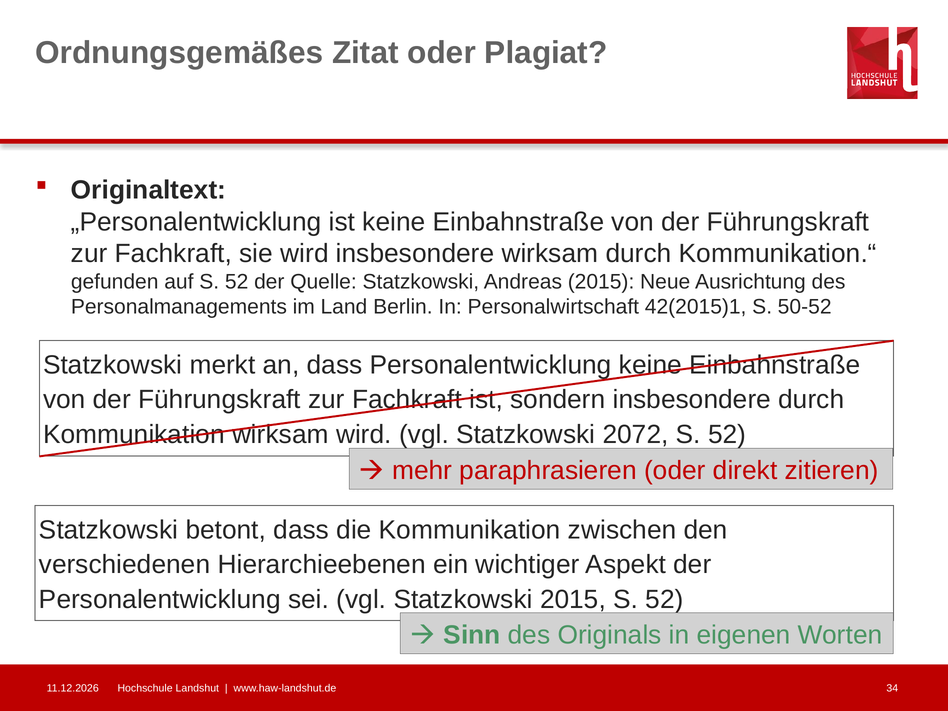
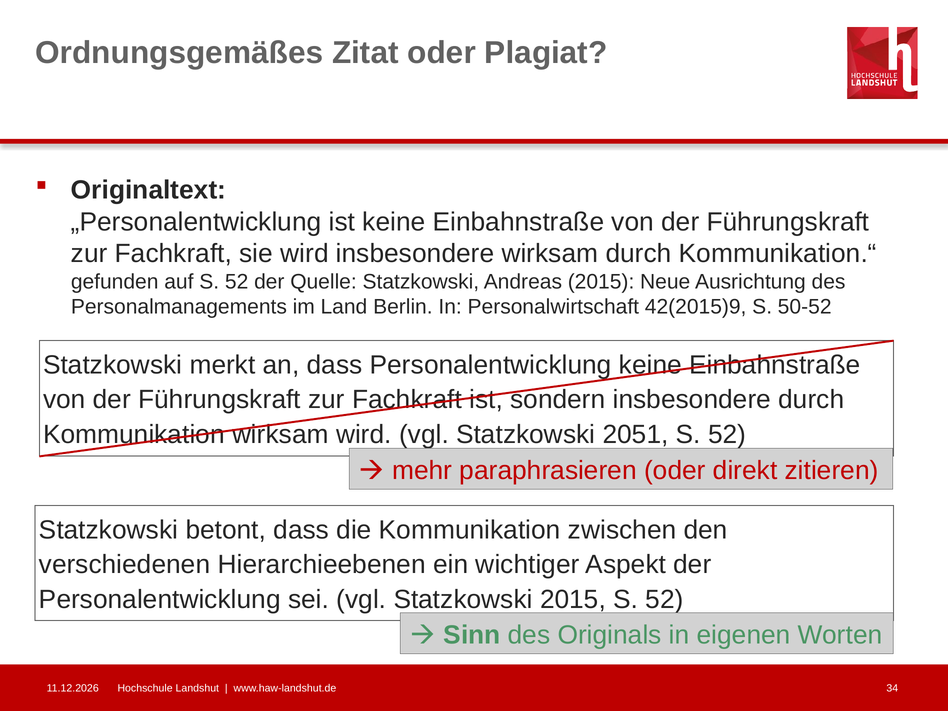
42(2015)1: 42(2015)1 -> 42(2015)9
2072: 2072 -> 2051
